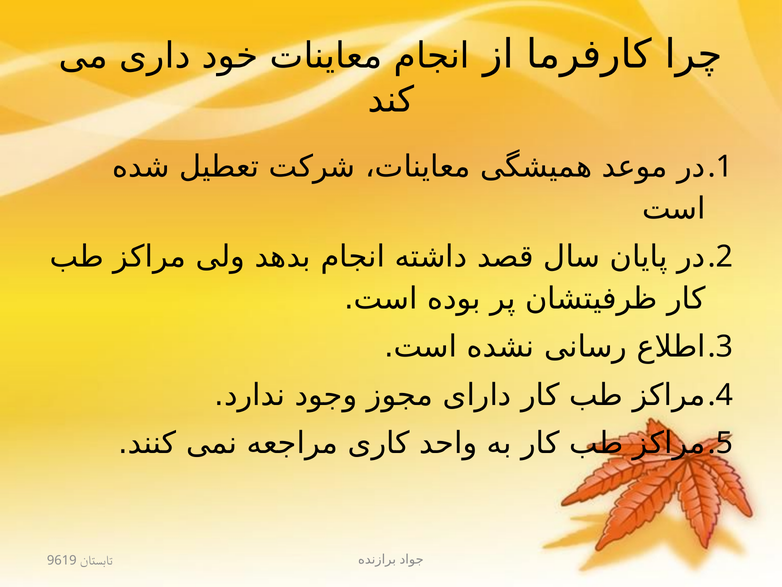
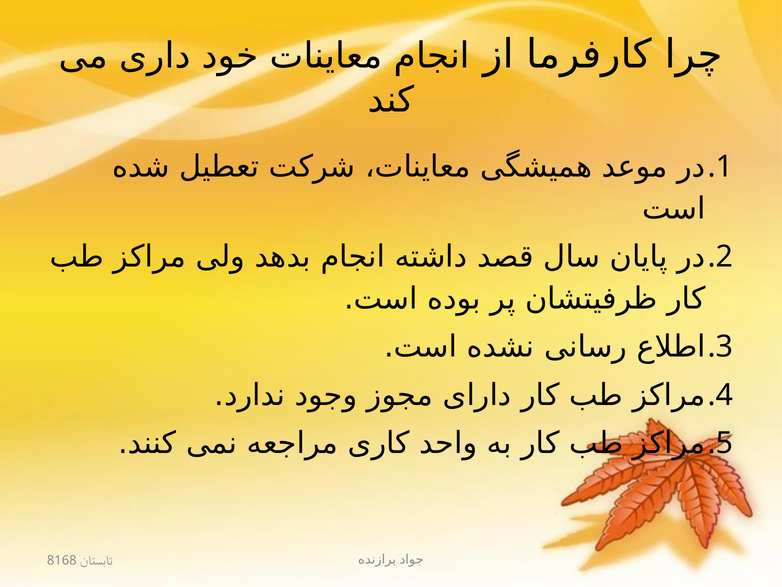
9619: 9619 -> 8168
